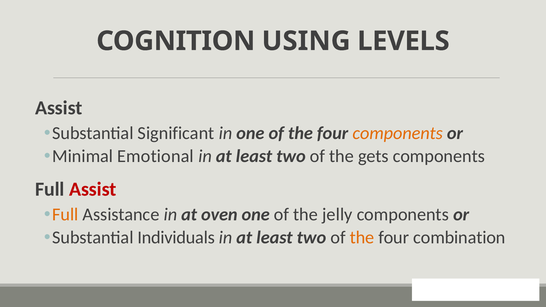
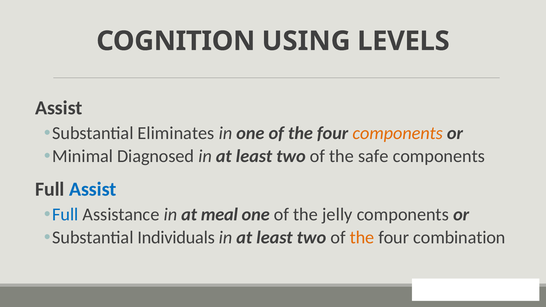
Significant: Significant -> Eliminates
Emotional: Emotional -> Diagnosed
gets: gets -> safe
Assist at (93, 189) colour: red -> blue
Full at (65, 215) colour: orange -> blue
oven: oven -> meal
